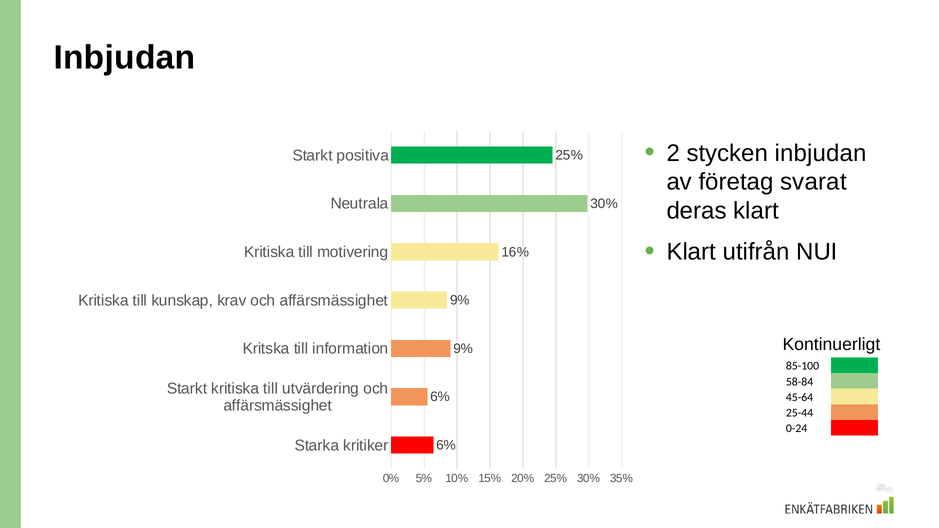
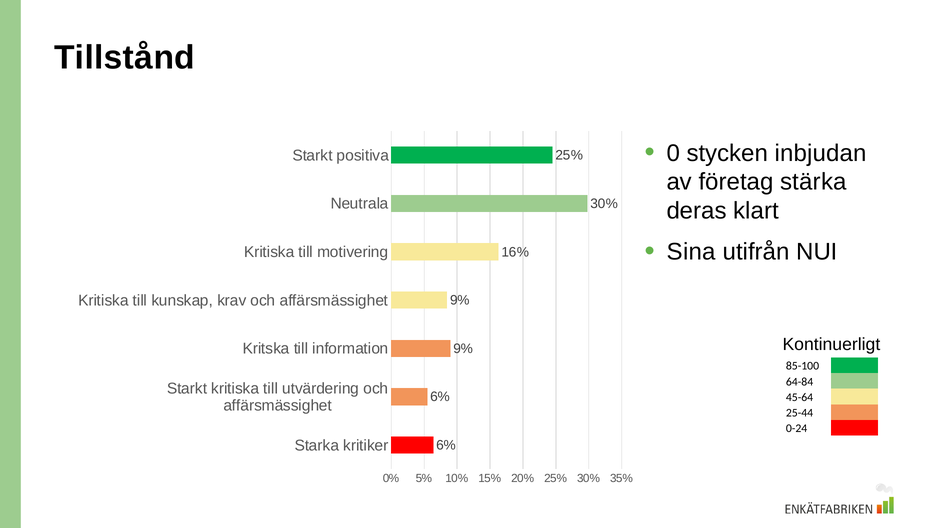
Inbjudan at (125, 58): Inbjudan -> Tillstånd
2: 2 -> 0
svarat: svarat -> stärka
Klart at (691, 252): Klart -> Sina
58-84: 58-84 -> 64-84
